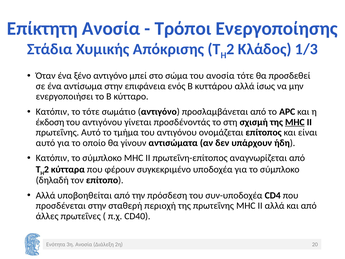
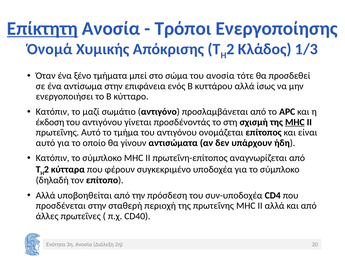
Επίκτητη underline: none -> present
Στάδια: Στάδια -> Όνομά
ξένο αντιγόνο: αντιγόνο -> τμήματα
το τότε: τότε -> μαζί
